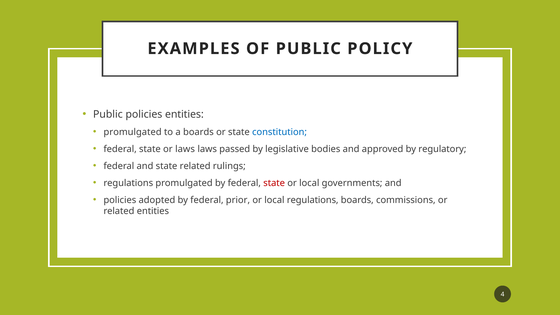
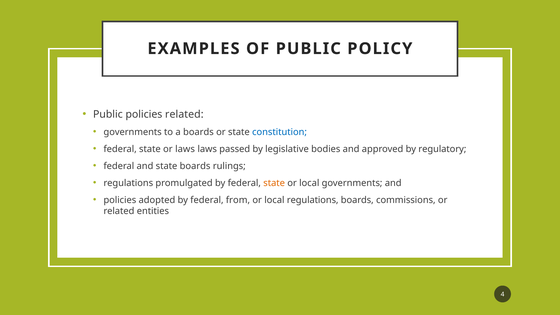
policies entities: entities -> related
promulgated at (133, 132): promulgated -> governments
state related: related -> boards
state at (274, 183) colour: red -> orange
prior: prior -> from
